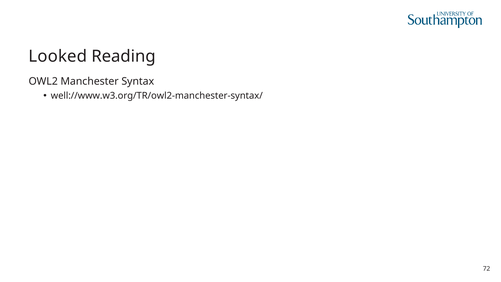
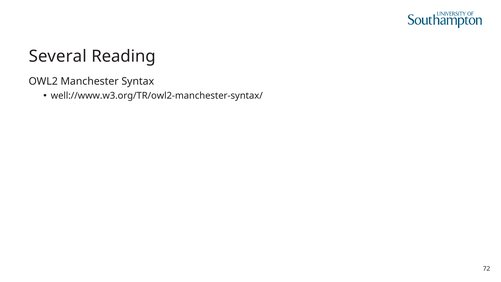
Looked: Looked -> Several
